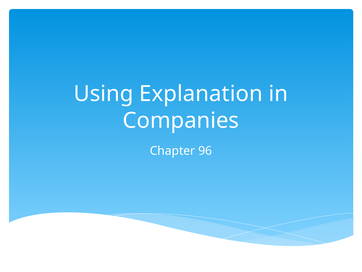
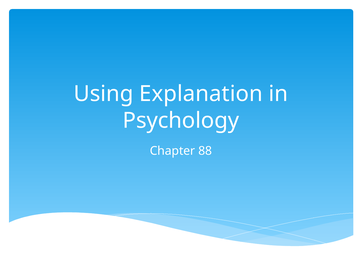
Companies: Companies -> Psychology
96: 96 -> 88
